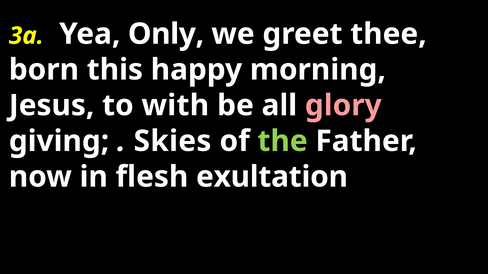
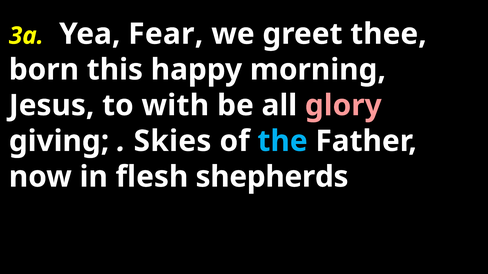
Only: Only -> Fear
the colour: light green -> light blue
exultation: exultation -> shepherds
